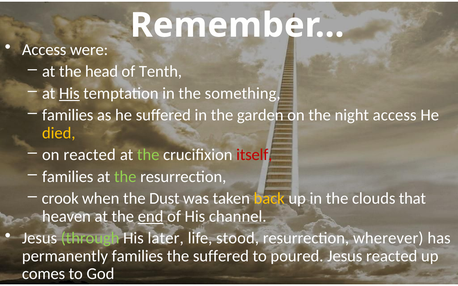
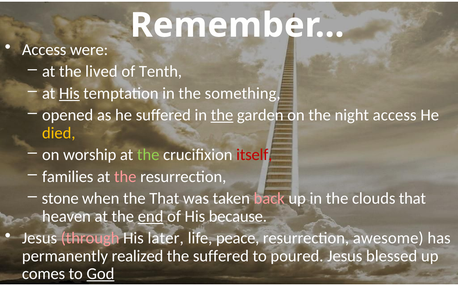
head: head -> lived
families at (68, 115): families -> opened
the at (222, 115) underline: none -> present
on reacted: reacted -> worship
the at (125, 177) colour: light green -> pink
crook: crook -> stone
the Dust: Dust -> That
back colour: yellow -> pink
channel: channel -> because
through colour: light green -> pink
stood: stood -> peace
wherever: wherever -> awesome
permanently families: families -> realized
Jesus reacted: reacted -> blessed
God underline: none -> present
